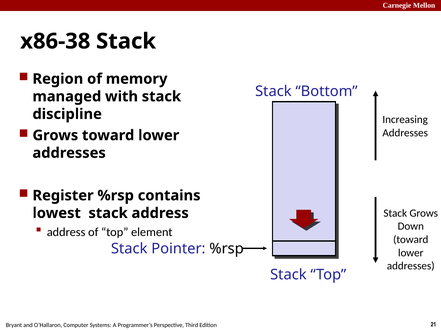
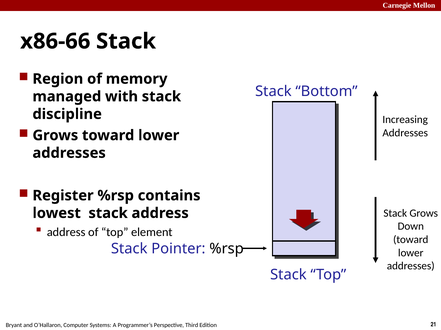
x86-38: x86-38 -> x86-66
